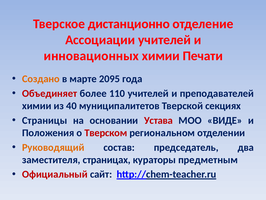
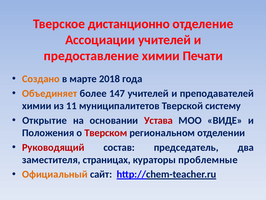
инновационных: инновационных -> предоставление
2095: 2095 -> 2018
Объединяет colour: red -> orange
110: 110 -> 147
40: 40 -> 11
секциях: секциях -> систему
Страницы: Страницы -> Открытие
Руководящий colour: orange -> red
предметным: предметным -> проблемные
Официальный colour: red -> orange
